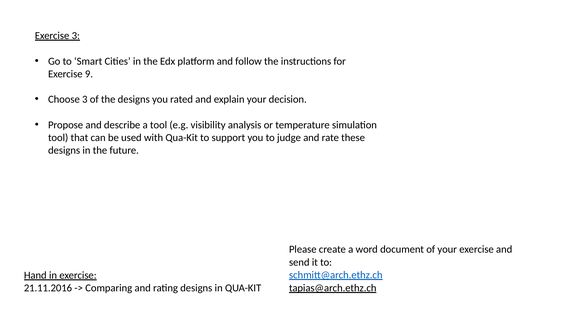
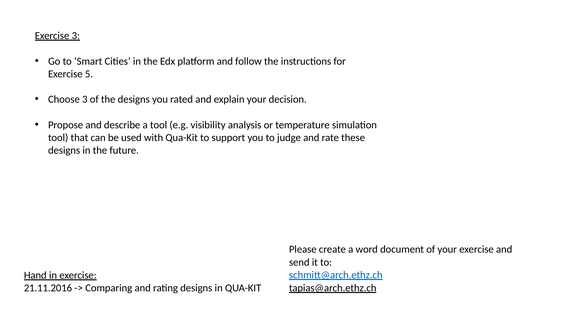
9: 9 -> 5
